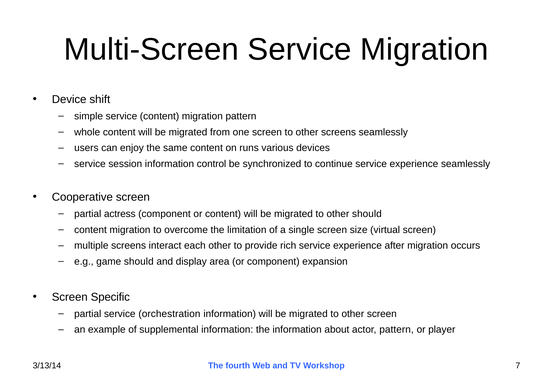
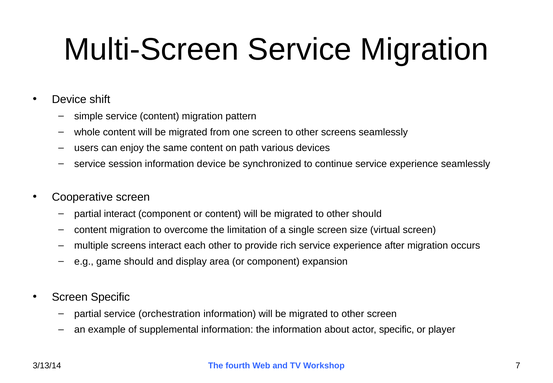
runs: runs -> path
information control: control -> device
partial actress: actress -> interact
actor pattern: pattern -> specific
